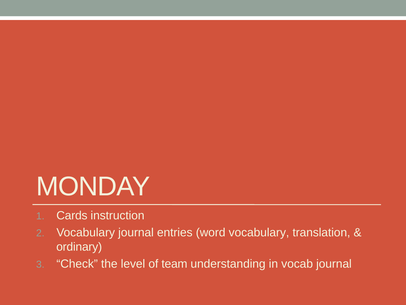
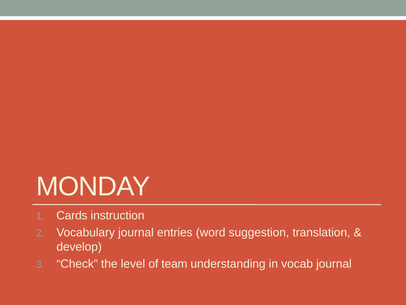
word vocabulary: vocabulary -> suggestion
ordinary: ordinary -> develop
